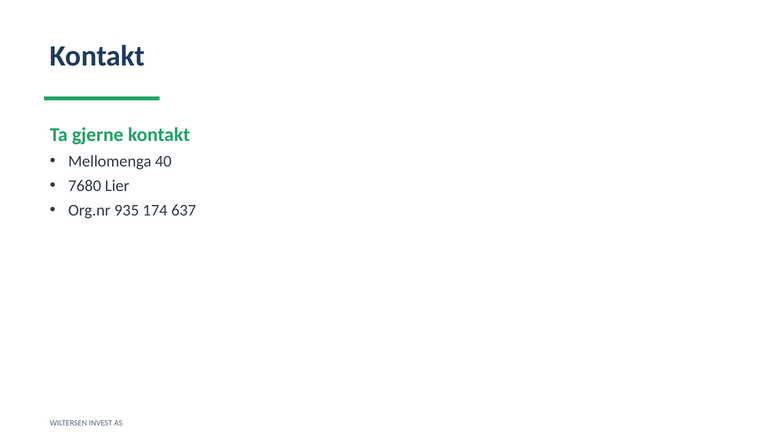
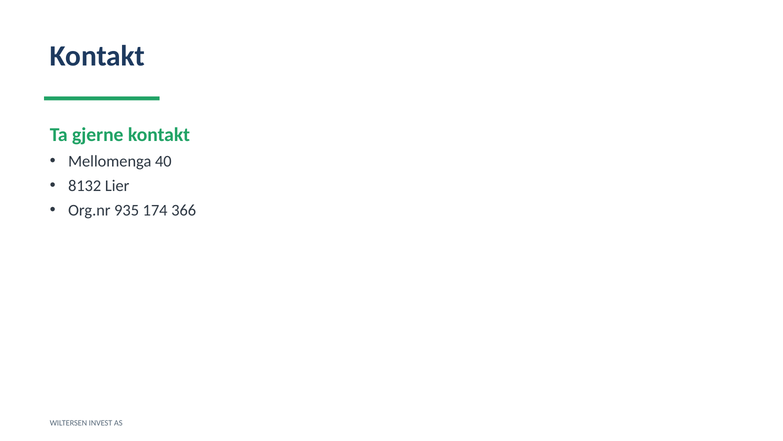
7680: 7680 -> 8132
637: 637 -> 366
